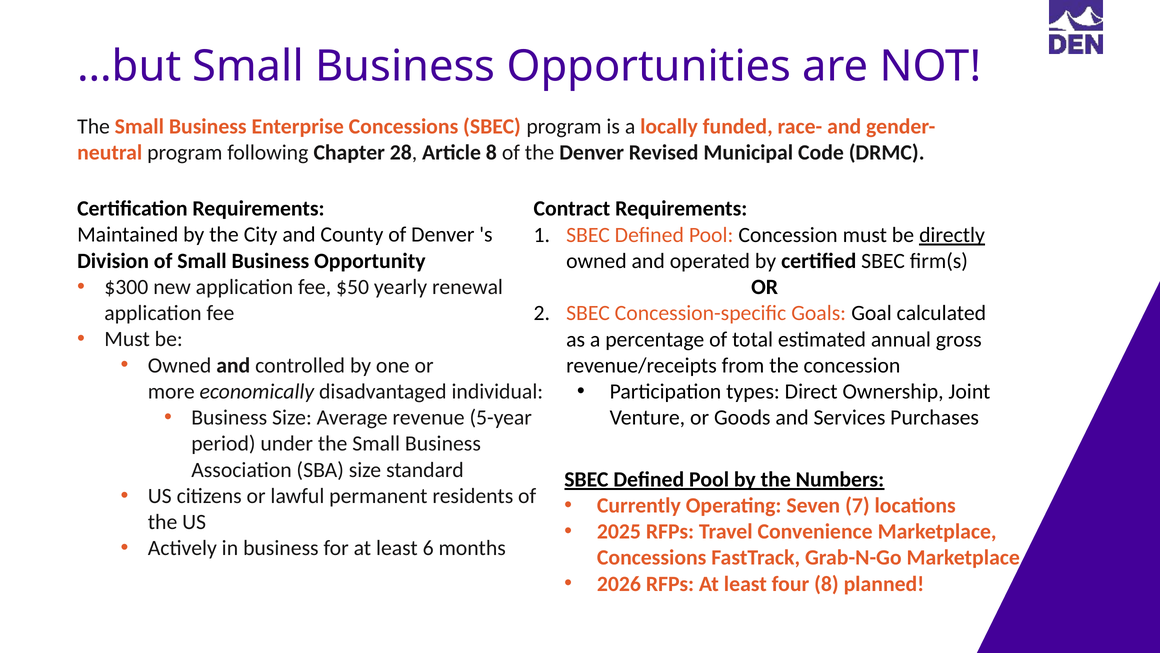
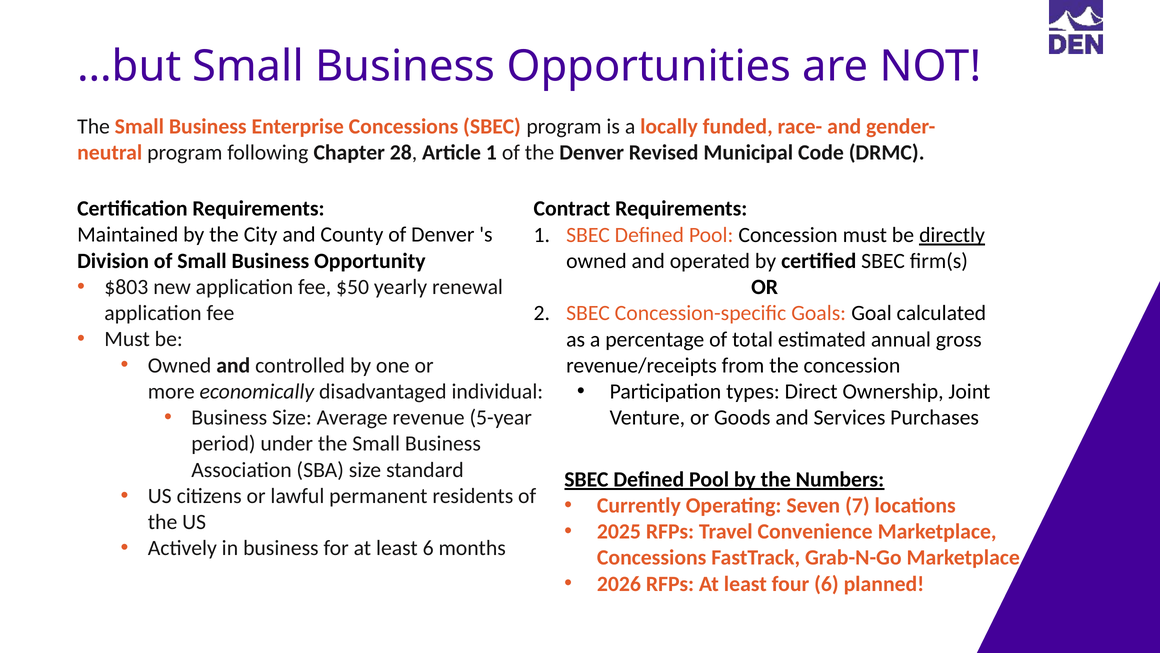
Article 8: 8 -> 1
$300: $300 -> $803
four 8: 8 -> 6
